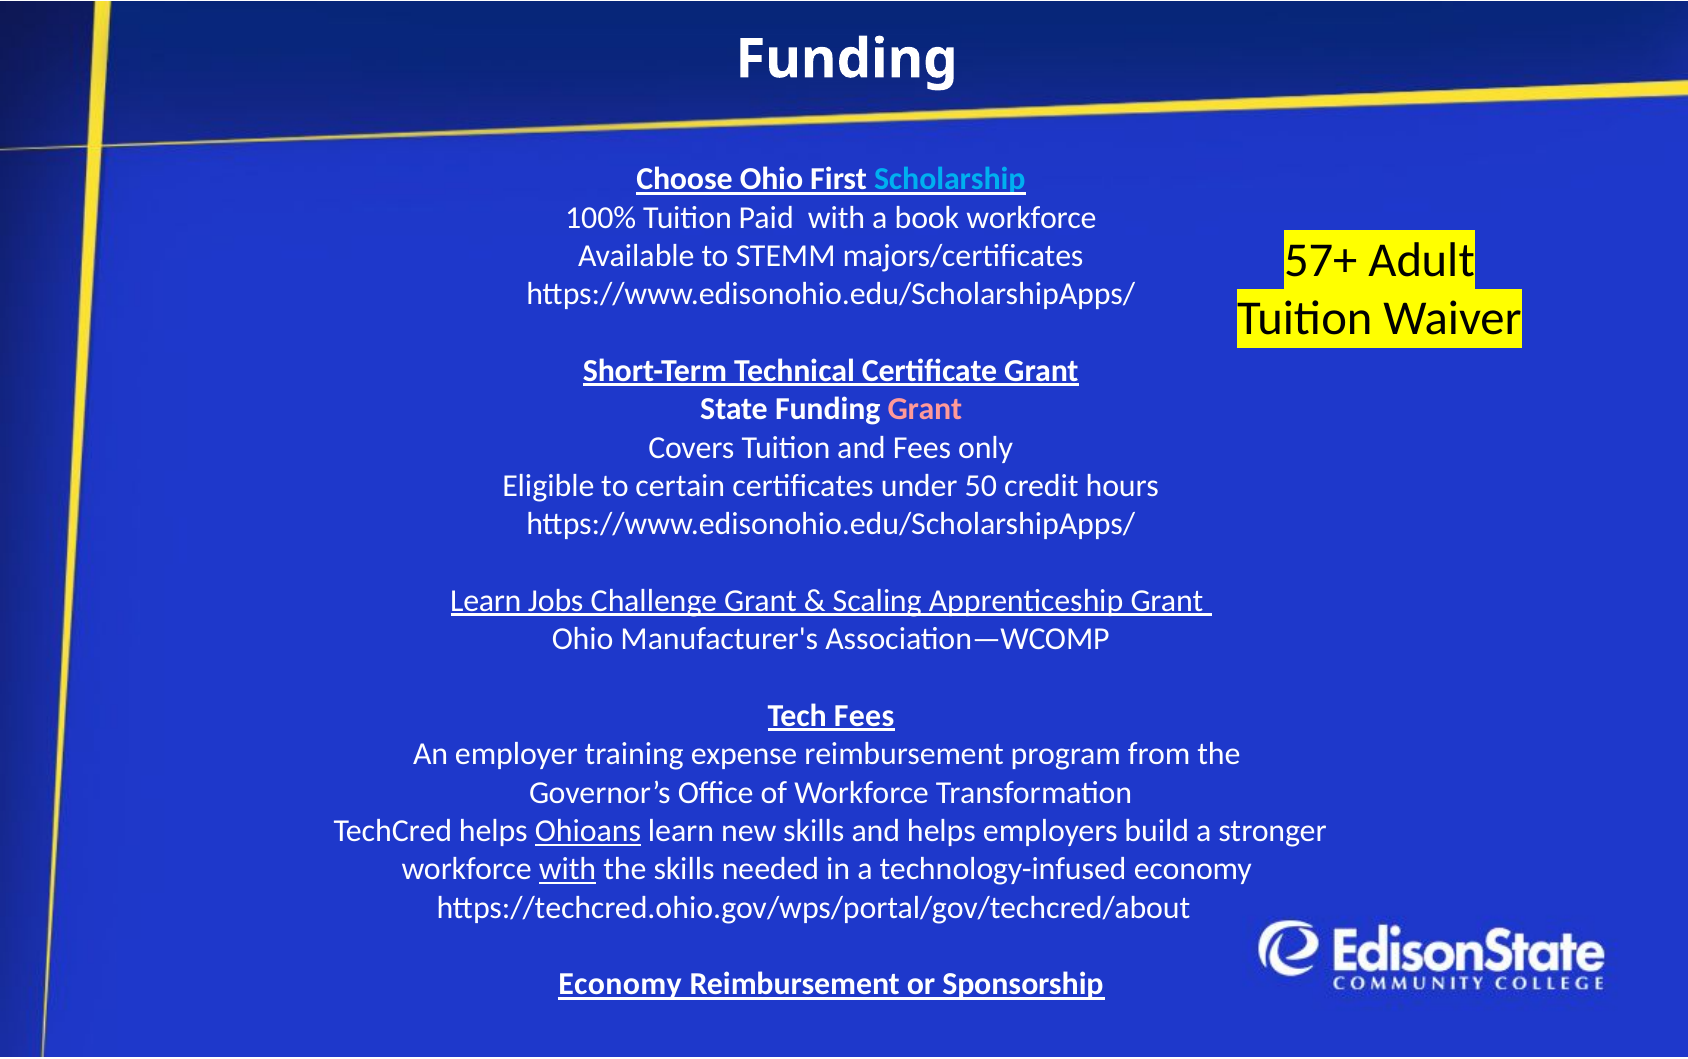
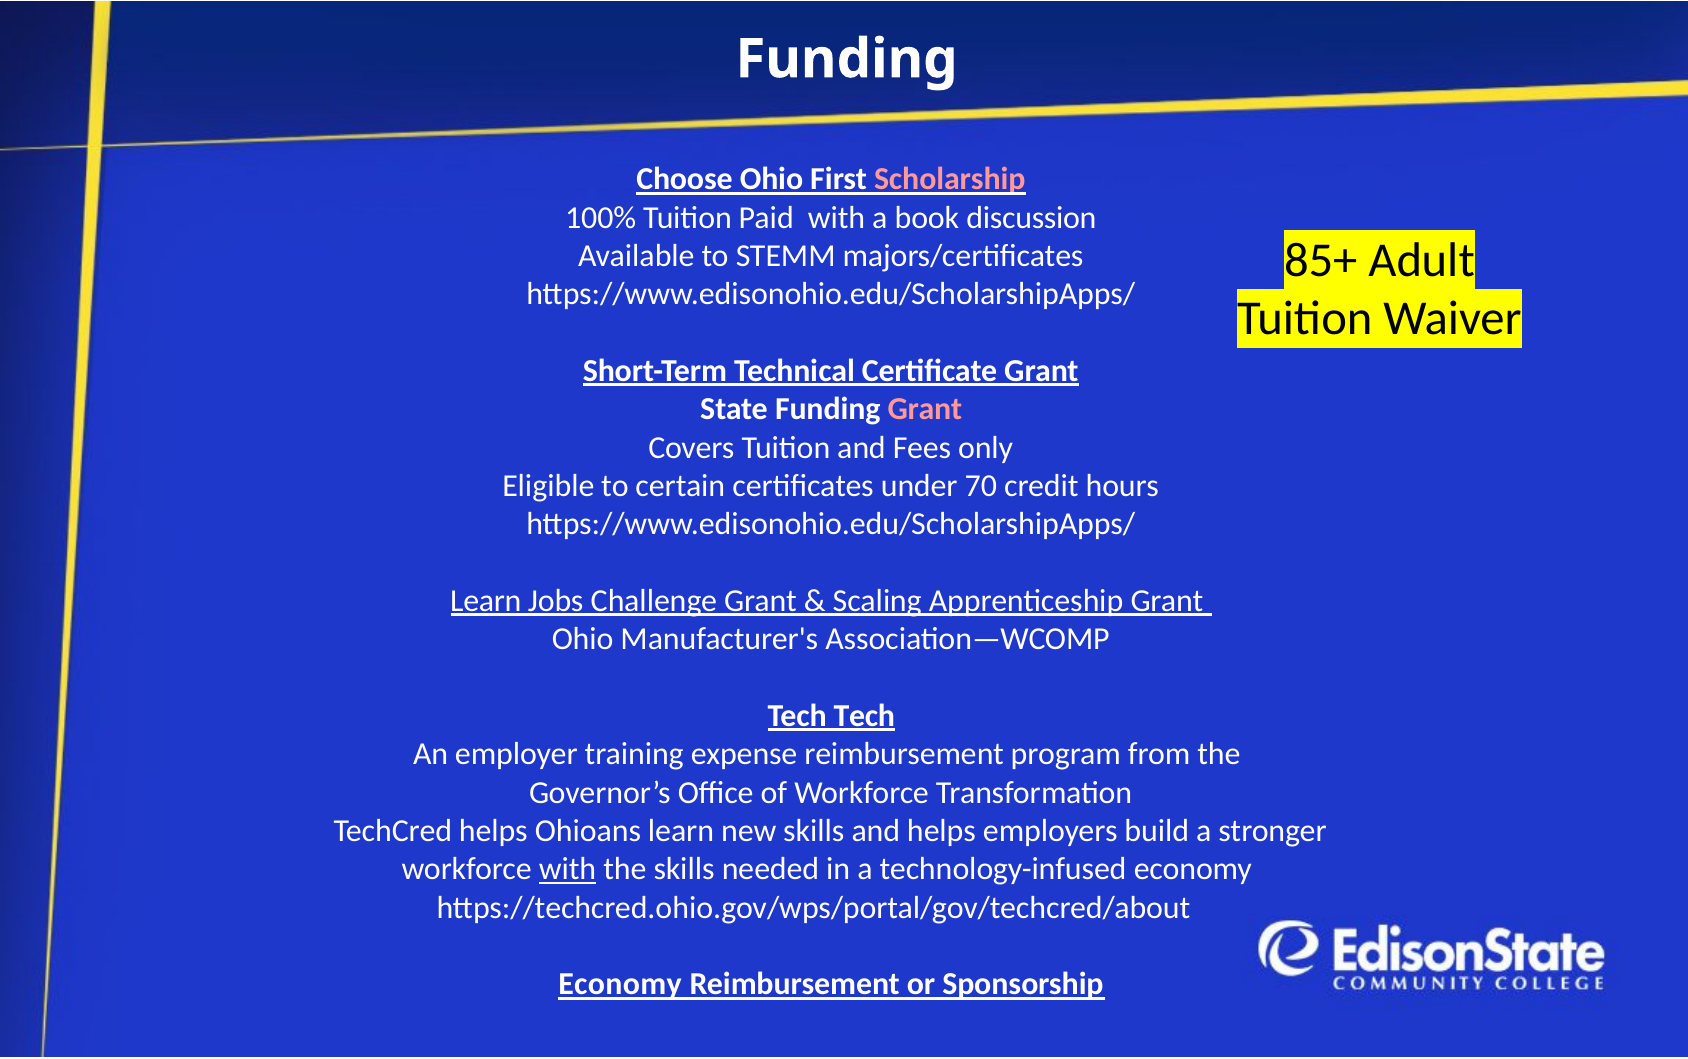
Scholarship colour: light blue -> pink
book workforce: workforce -> discussion
57+: 57+ -> 85+
50: 50 -> 70
Tech Fees: Fees -> Tech
Ohioans underline: present -> none
